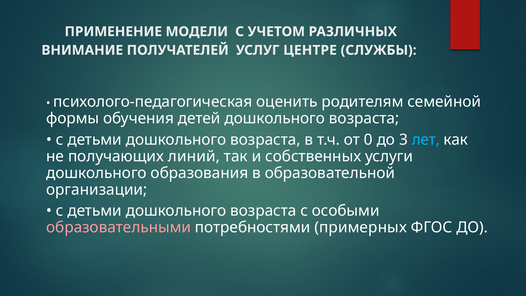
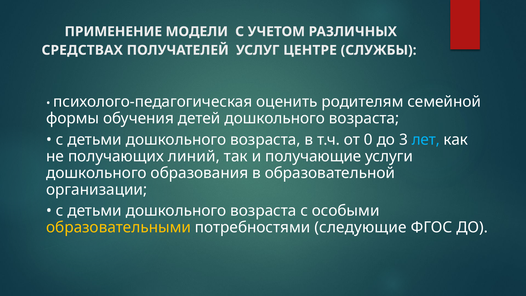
ВНИМАНИЕ: ВНИМАНИЕ -> СРЕДСТВАХ
собственных: собственных -> получающие
образовательными colour: pink -> yellow
примерных: примерных -> следующие
